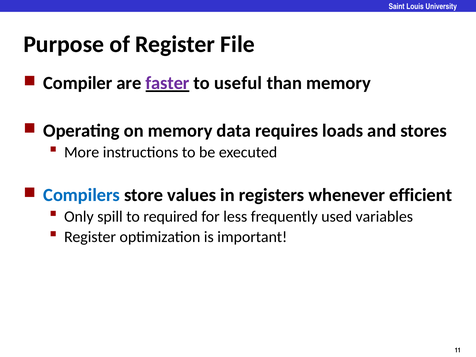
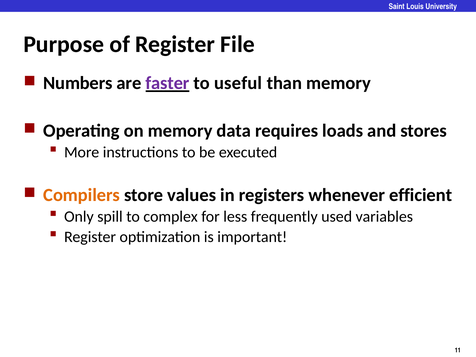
Compiler: Compiler -> Numbers
Compilers colour: blue -> orange
required: required -> complex
